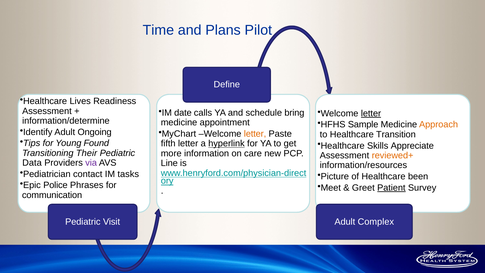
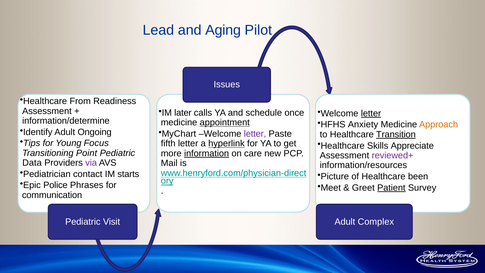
Time: Time -> Lead
Plans: Plans -> Aging
Define: Define -> Issues
Lives: Lives -> From
date: date -> later
bring: bring -> once
appointment underline: none -> present
Sample: Sample -> Anxiety
letter at (255, 134) colour: orange -> purple
Transition underline: none -> present
Found: Found -> Focus
Their: Their -> Point
information underline: none -> present
reviewed+ colour: orange -> purple
Line: Line -> Mail
tasks: tasks -> starts
